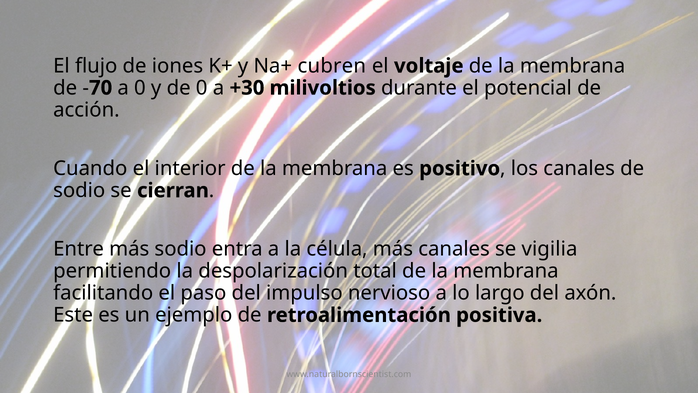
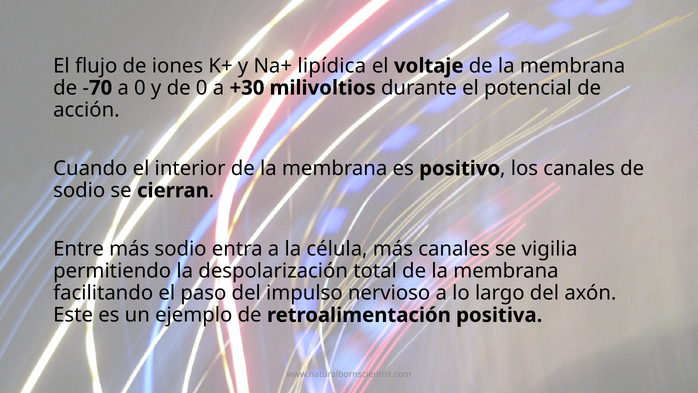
cubren: cubren -> lipídica
